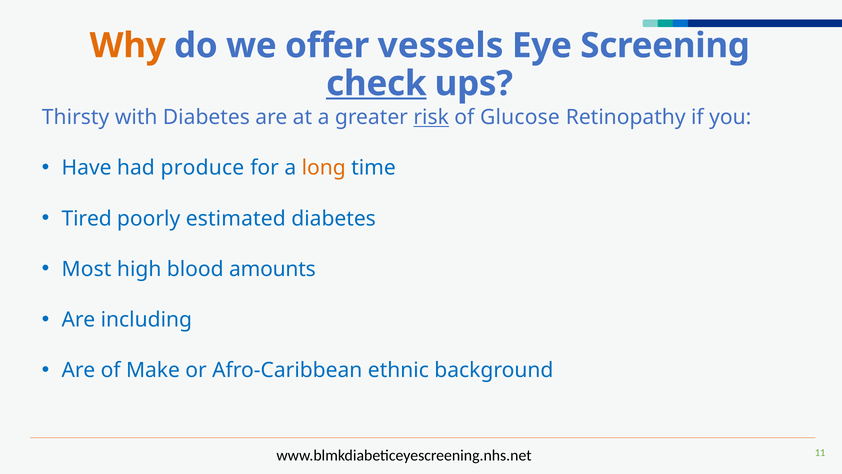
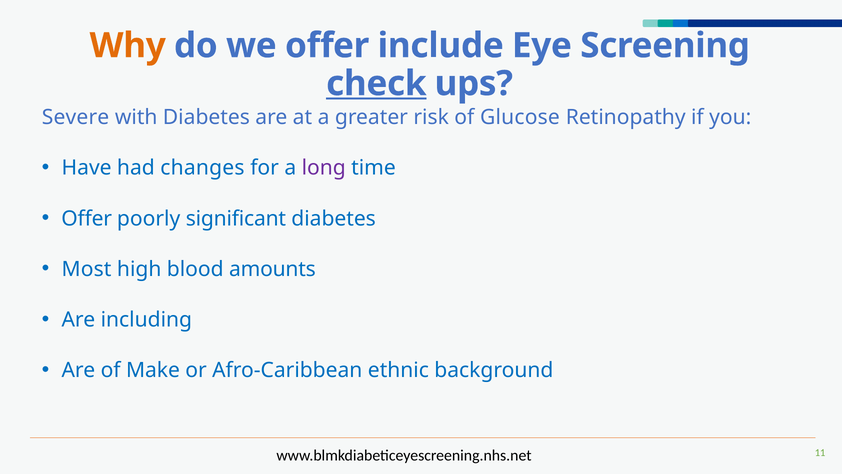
vessels: vessels -> include
Thirsty: Thirsty -> Severe
risk underline: present -> none
produce: produce -> changes
long colour: orange -> purple
Tired at (87, 218): Tired -> Offer
estimated: estimated -> significant
